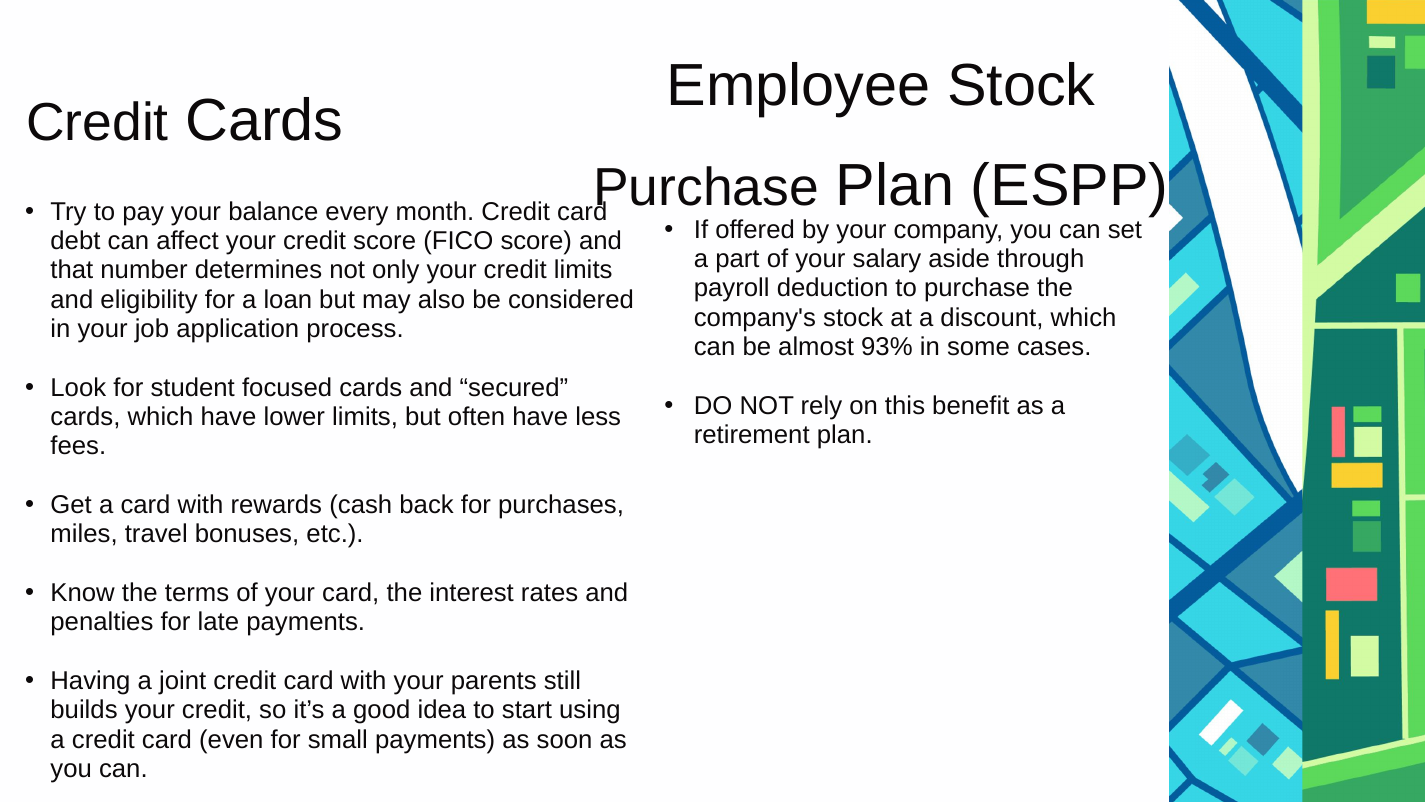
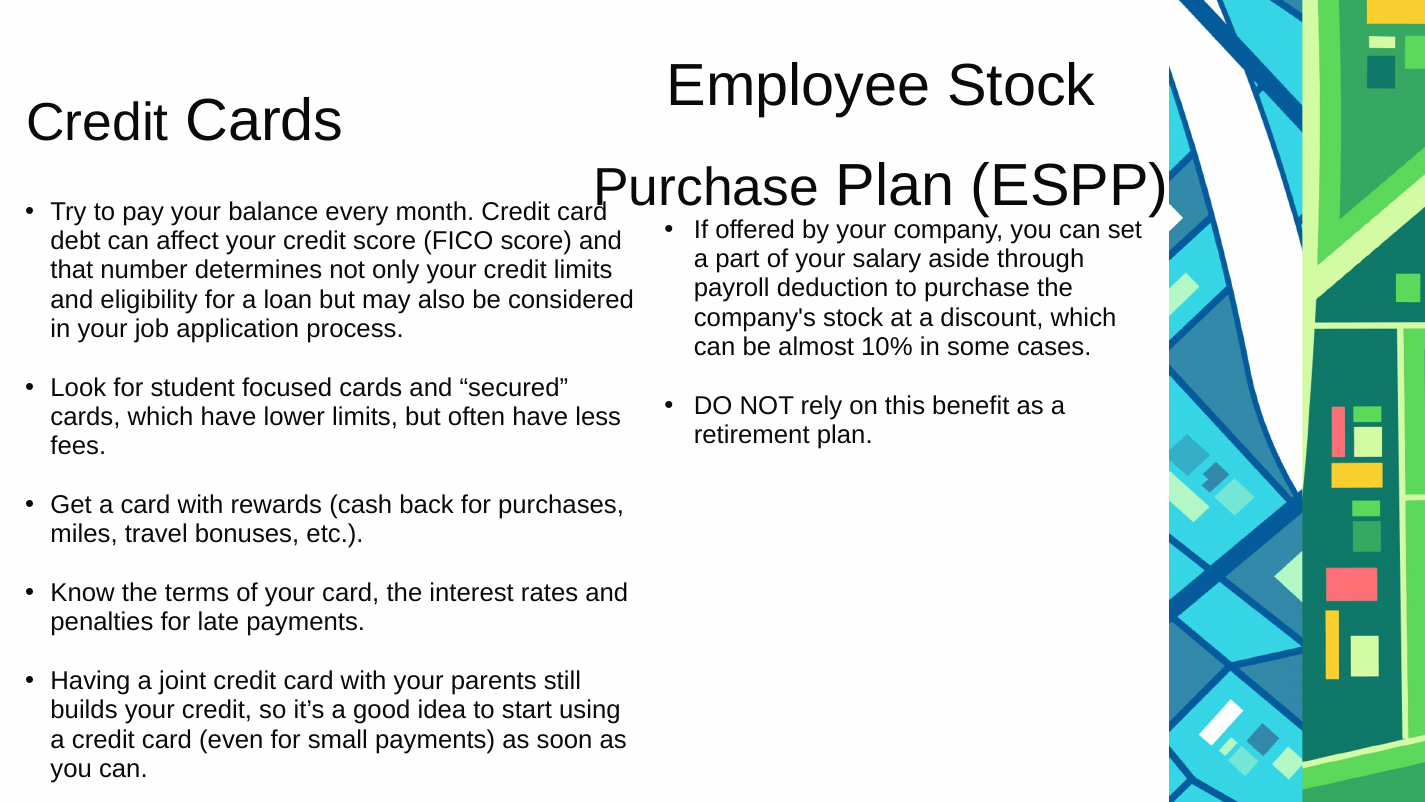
93%: 93% -> 10%
